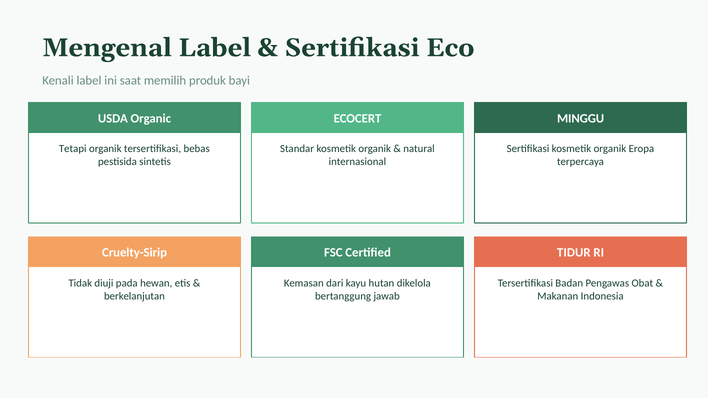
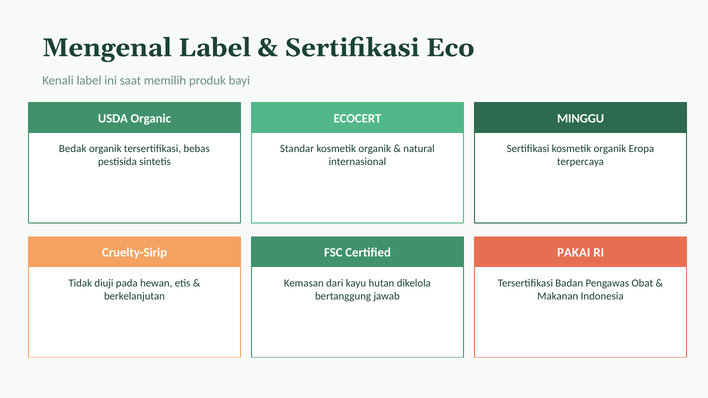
Tetapi: Tetapi -> Bedak
TIDUR: TIDUR -> PAKAI
